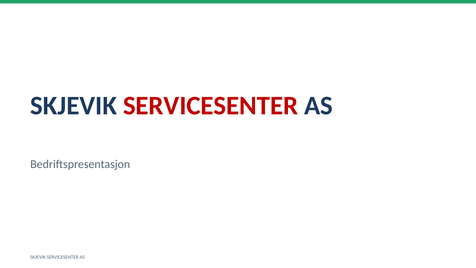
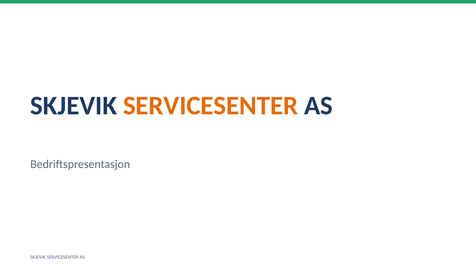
SERVICESENTER at (211, 106) colour: red -> orange
